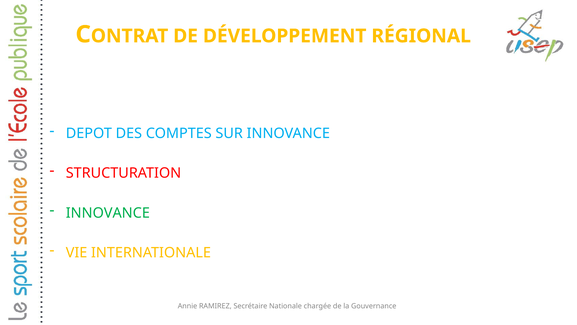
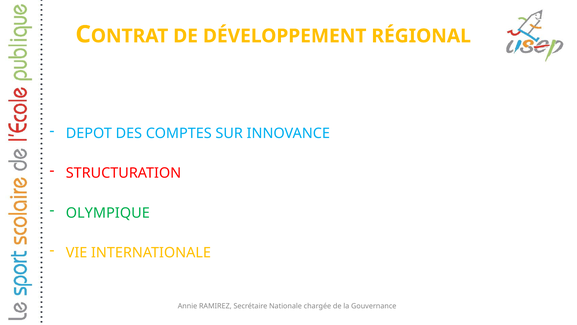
INNOVANCE at (108, 213): INNOVANCE -> OLYMPIQUE
